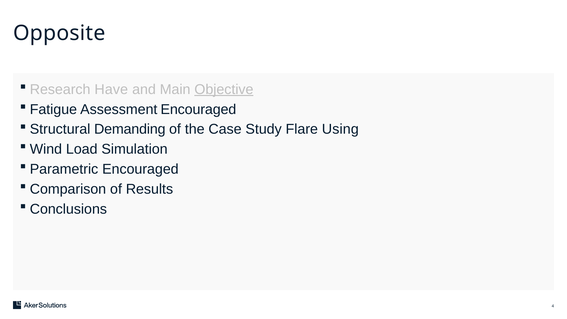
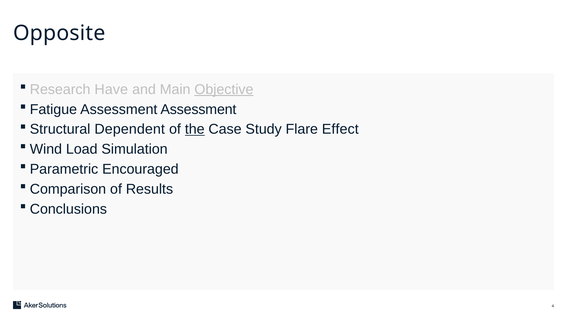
Assessment Encouraged: Encouraged -> Assessment
Demanding: Demanding -> Dependent
the underline: none -> present
Using: Using -> Effect
